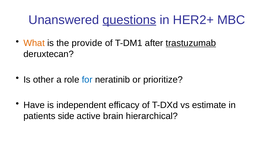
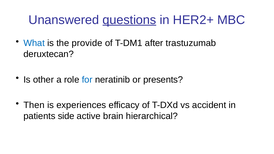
What colour: orange -> blue
trastuzumab underline: present -> none
prioritize: prioritize -> presents
Have: Have -> Then
independent: independent -> experiences
estimate: estimate -> accident
